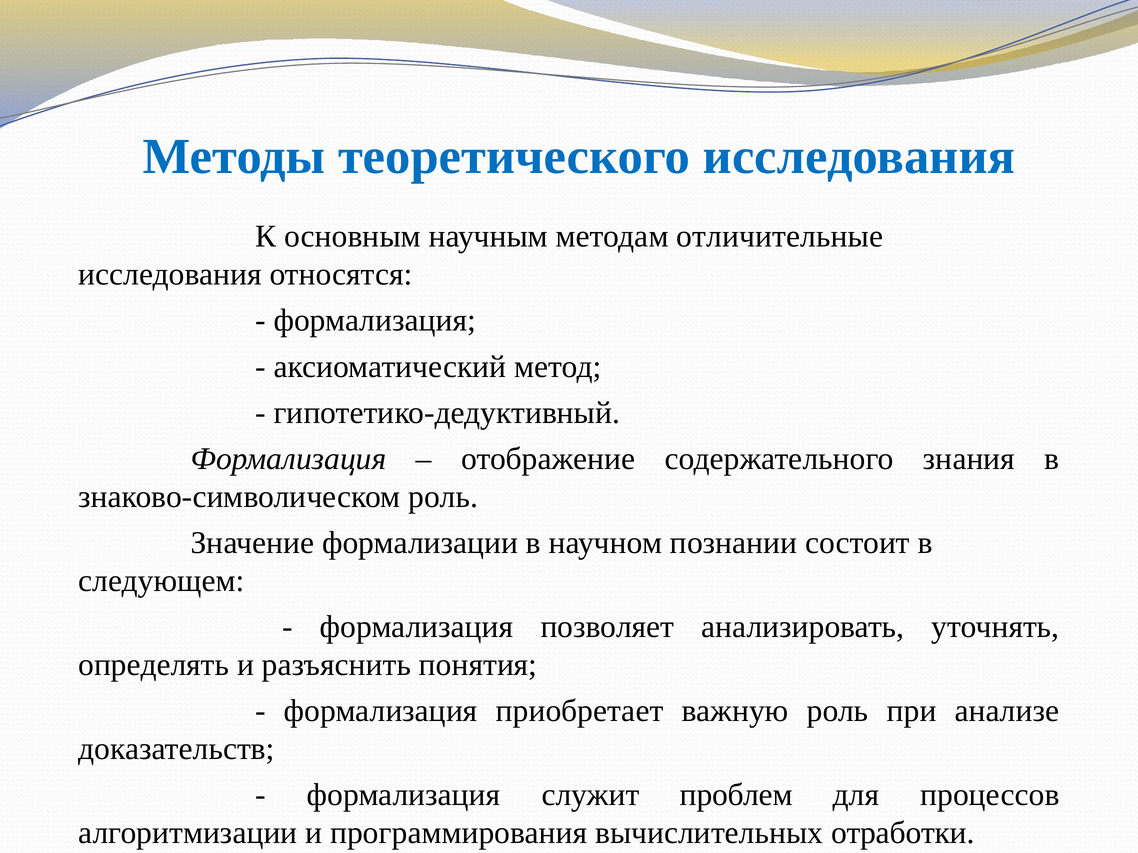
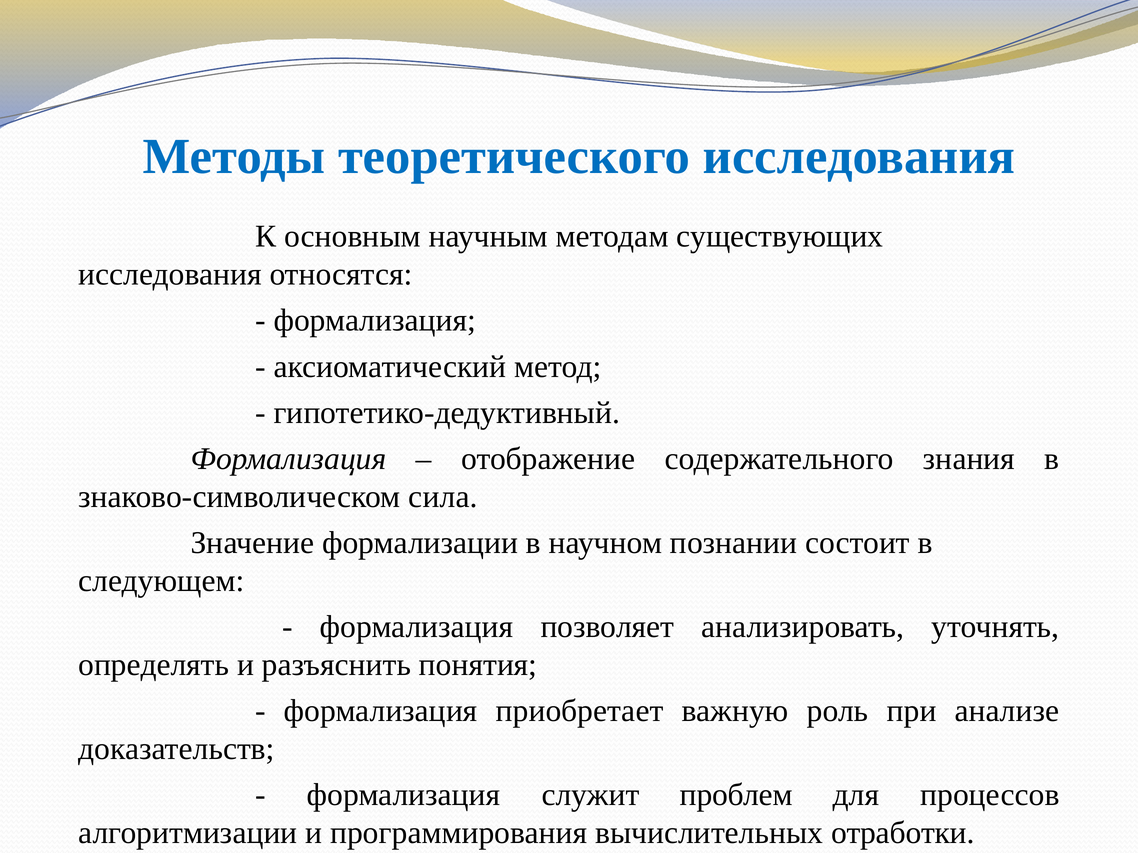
отличительные: отличительные -> существующих
знаково-символическом роль: роль -> сила
